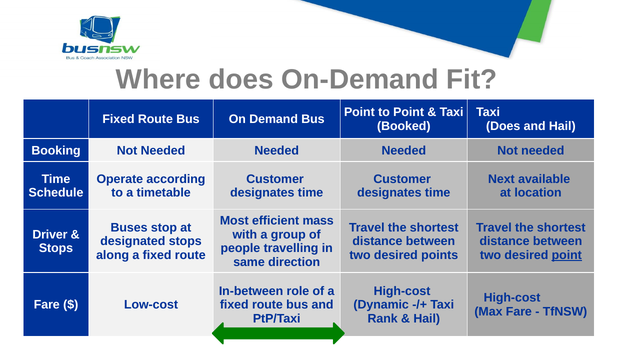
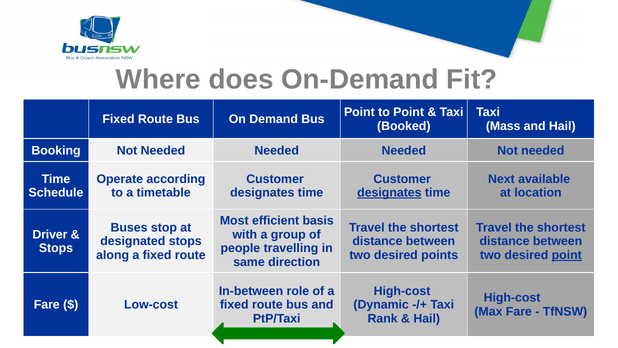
Does at (503, 126): Does -> Mass
designates at (389, 193) underline: none -> present
mass: mass -> basis
